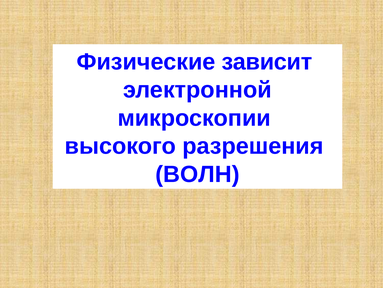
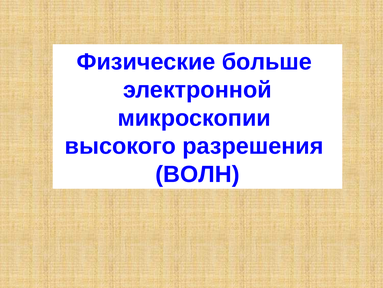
зависит: зависит -> больше
